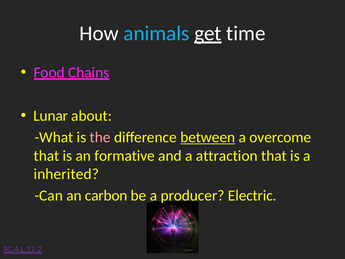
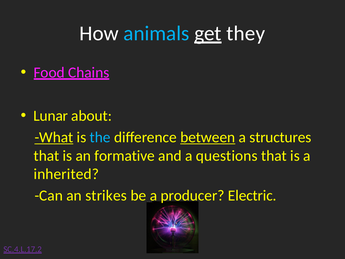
time: time -> they
What underline: none -> present
the colour: pink -> light blue
overcome: overcome -> structures
attraction: attraction -> questions
carbon: carbon -> strikes
